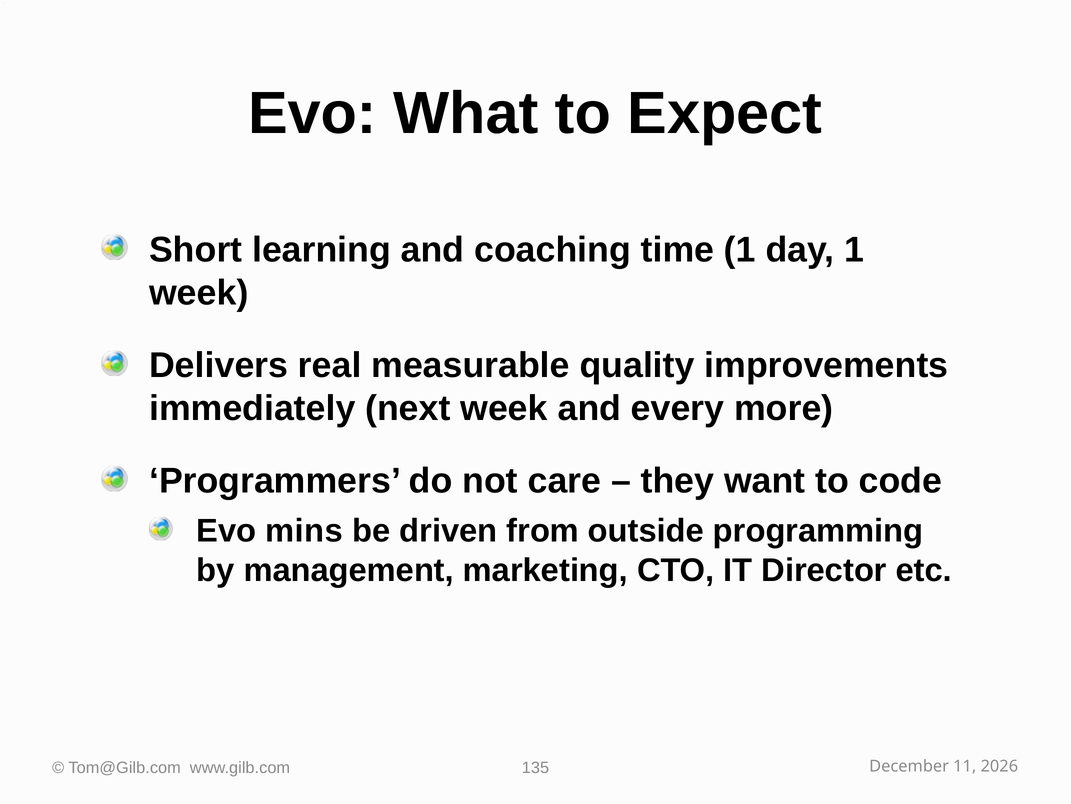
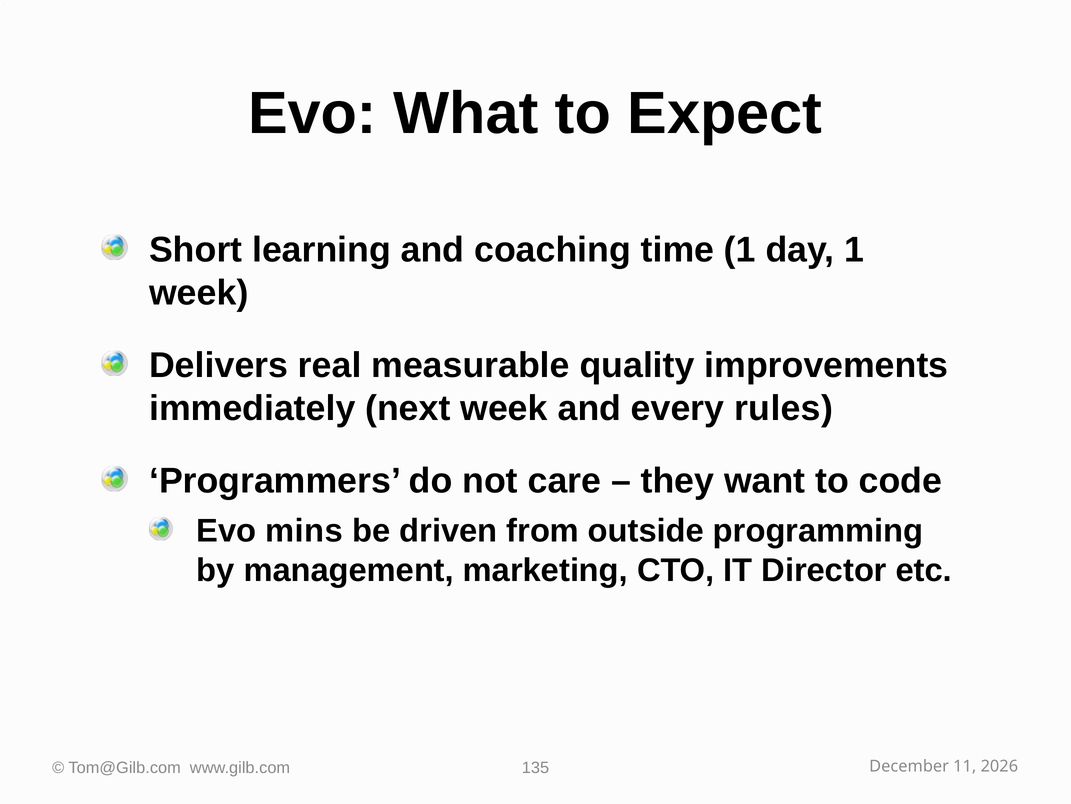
more: more -> rules
